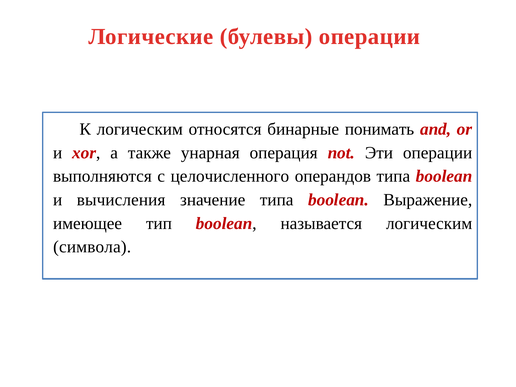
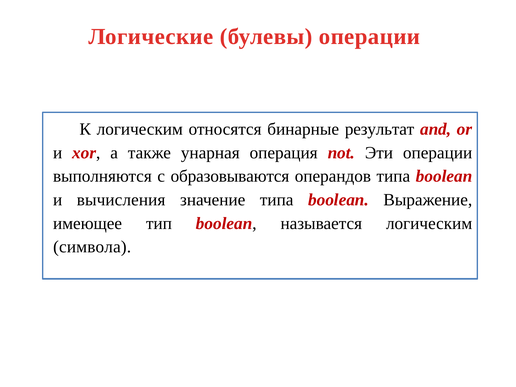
понимать: понимать -> результат
целочисленного: целочисленного -> образовываются
